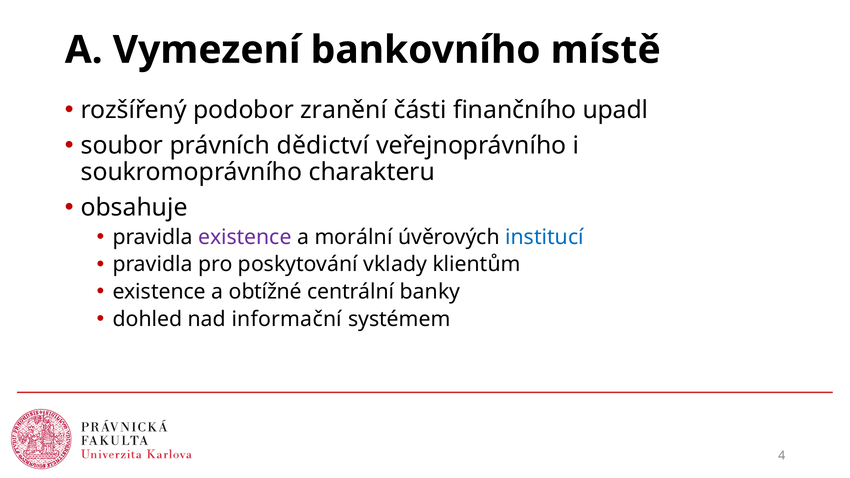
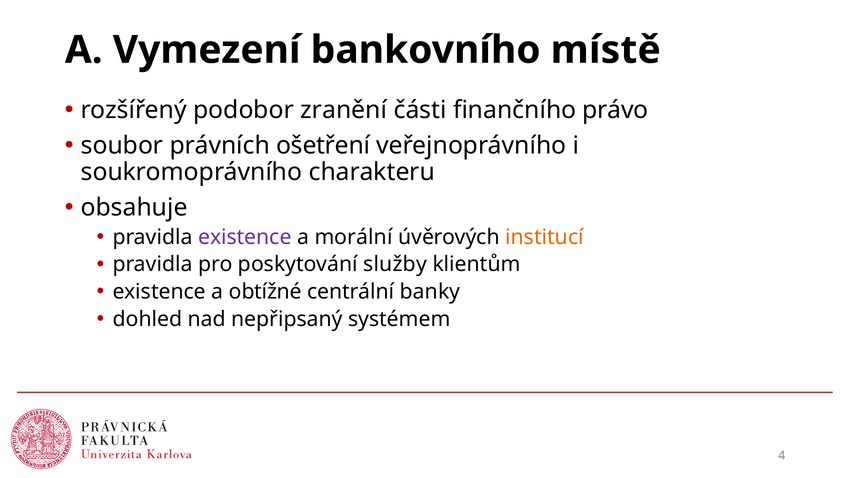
upadl: upadl -> právo
dědictví: dědictví -> ošetření
institucí colour: blue -> orange
vklady: vklady -> služby
informační: informační -> nepřipsaný
